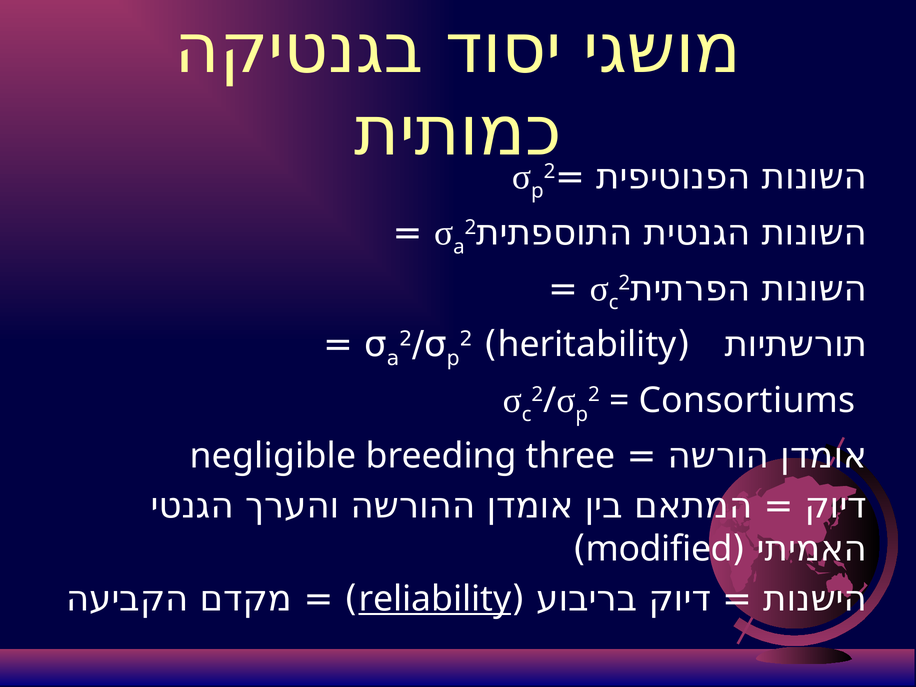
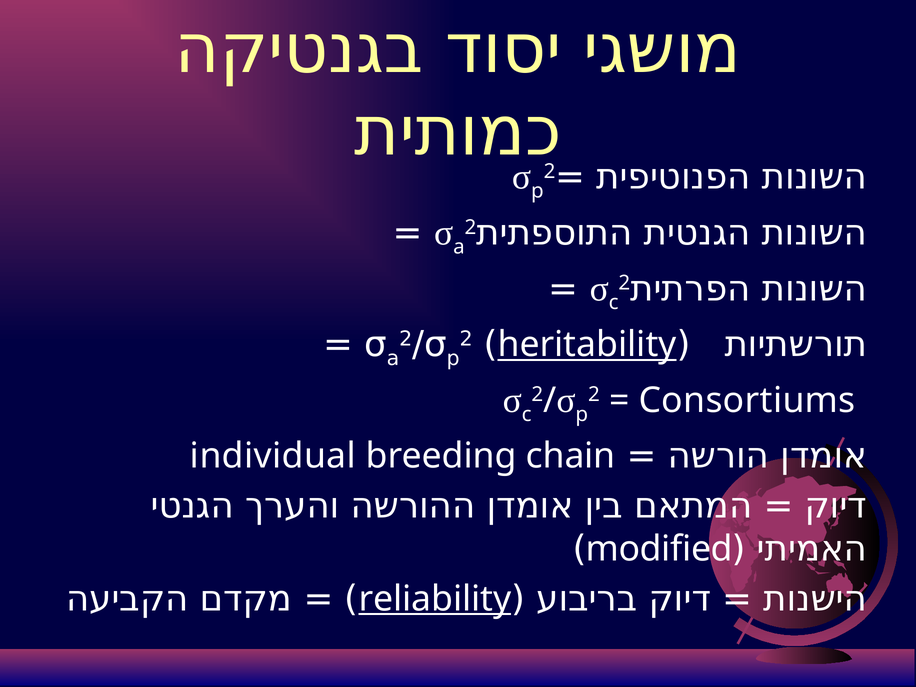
heritability underline: none -> present
negligible: negligible -> individual
three: three -> chain
